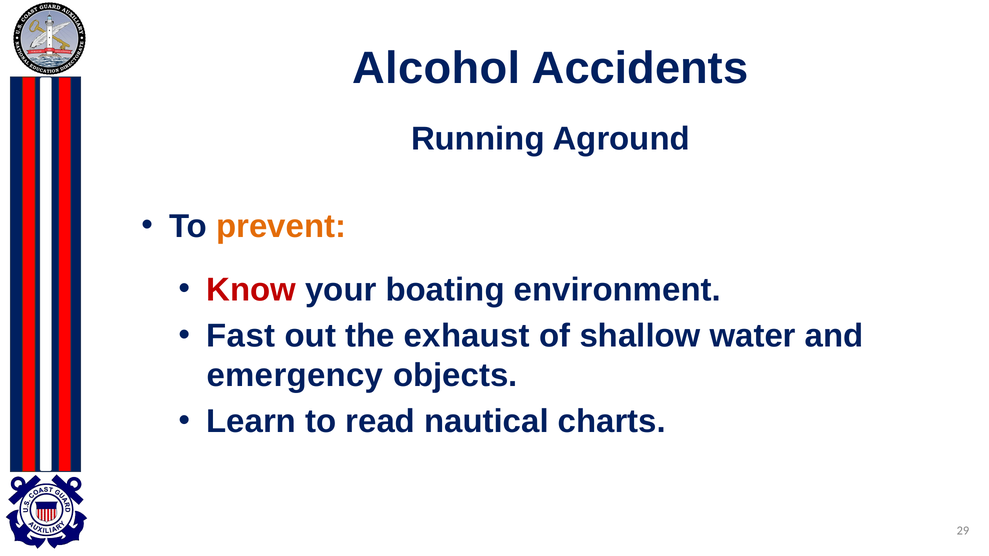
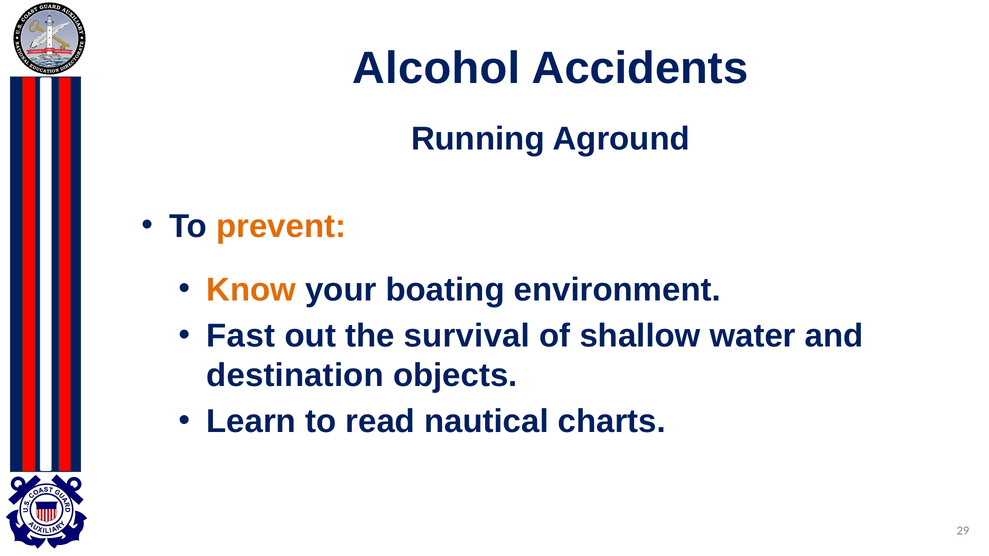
Know colour: red -> orange
exhaust: exhaust -> survival
emergency: emergency -> destination
